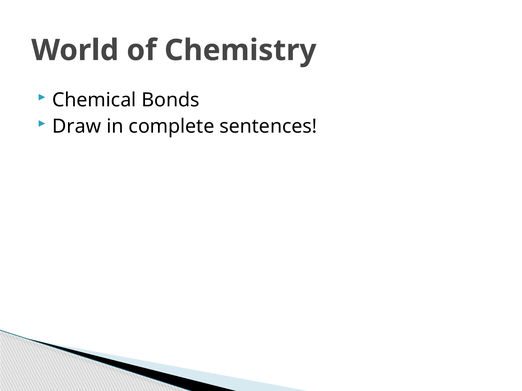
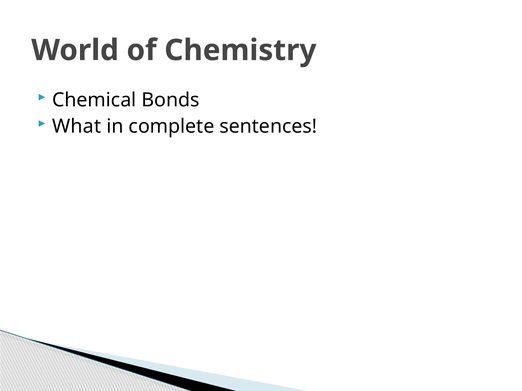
Draw: Draw -> What
